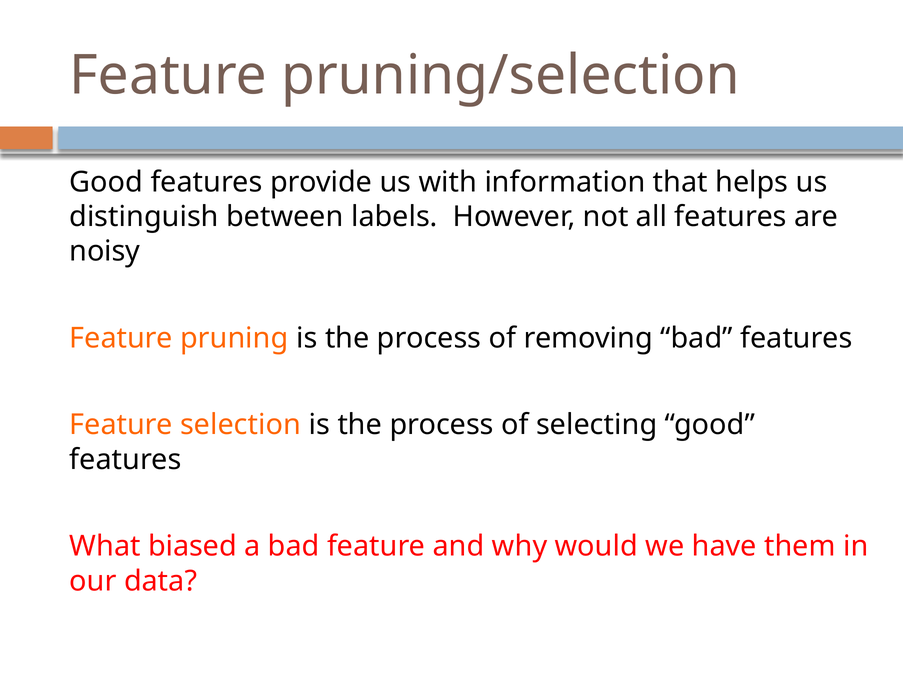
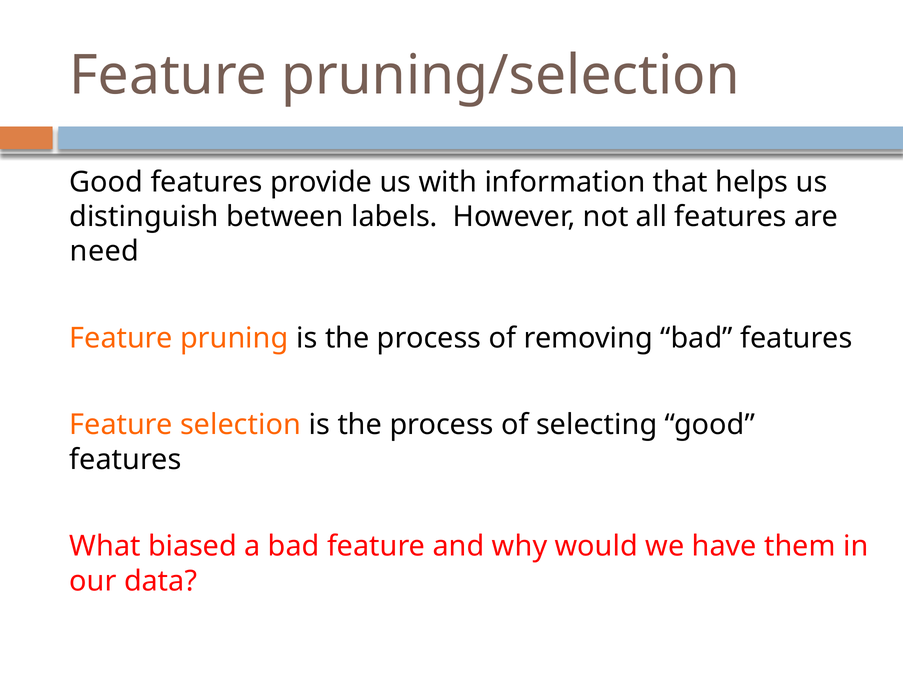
noisy: noisy -> need
